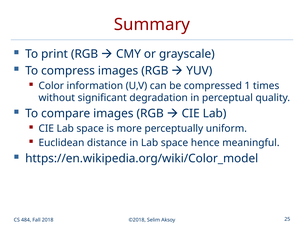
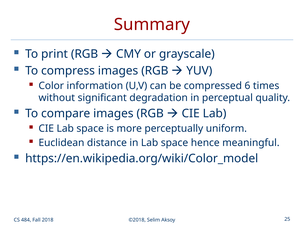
1: 1 -> 6
